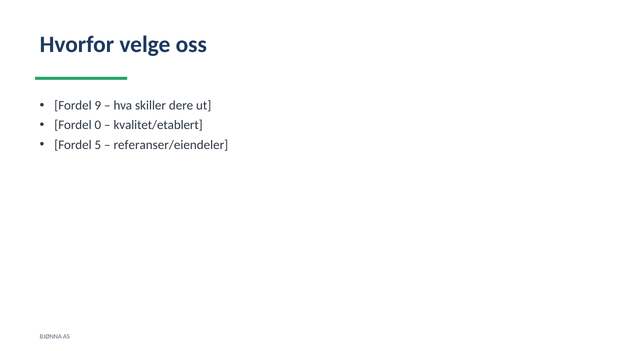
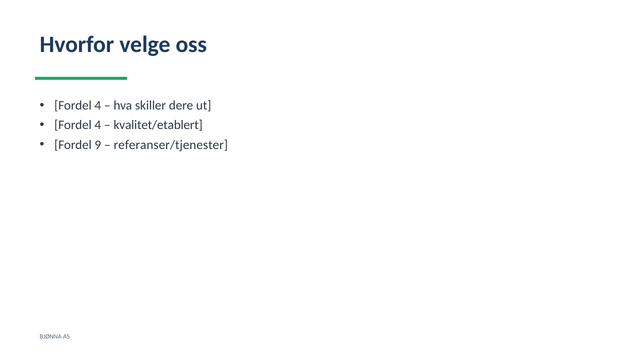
9 at (98, 106): 9 -> 4
0 at (98, 125): 0 -> 4
5: 5 -> 9
referanser/eiendeler: referanser/eiendeler -> referanser/tjenester
